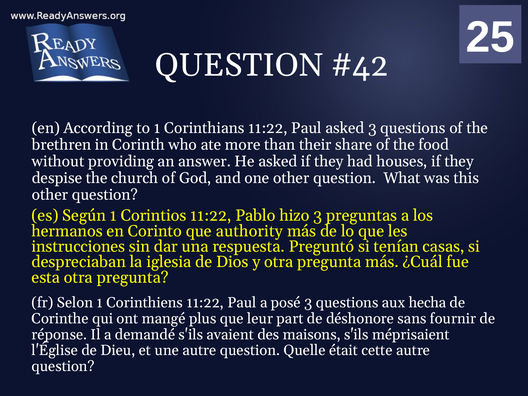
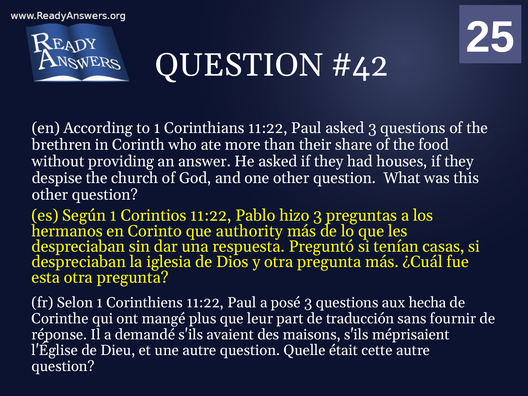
instrucciones at (78, 247): instrucciones -> despreciaban
déshonore: déshonore -> traducción
